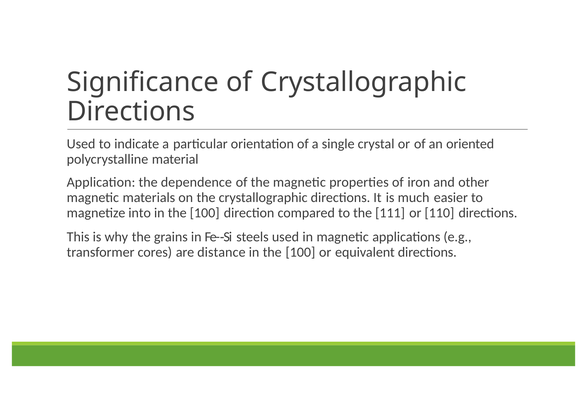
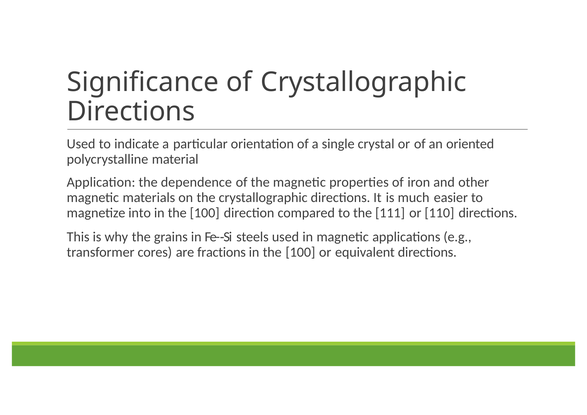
distance: distance -> fractions
